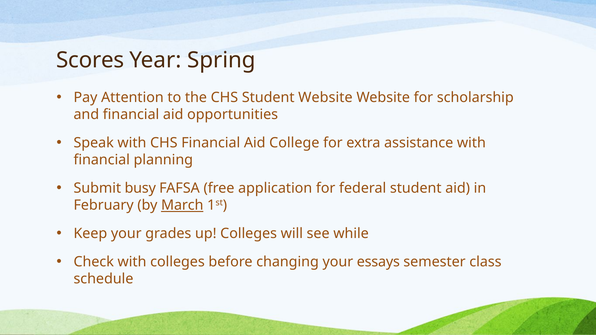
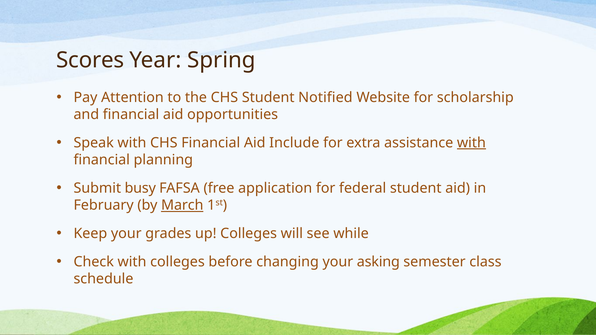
Student Website: Website -> Notified
College: College -> Include
with at (471, 143) underline: none -> present
essays: essays -> asking
